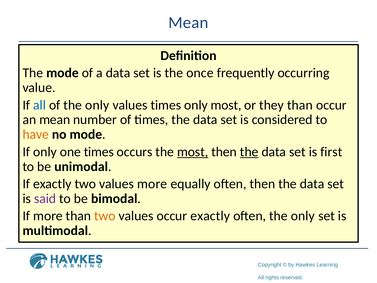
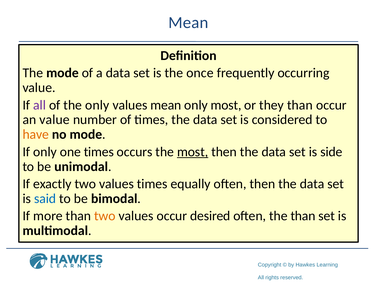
all at (40, 105) colour: blue -> purple
values times: times -> mean
an mean: mean -> value
the at (249, 152) underline: present -> none
first: first -> side
values more: more -> times
said colour: purple -> blue
occur exactly: exactly -> desired
often the only: only -> than
